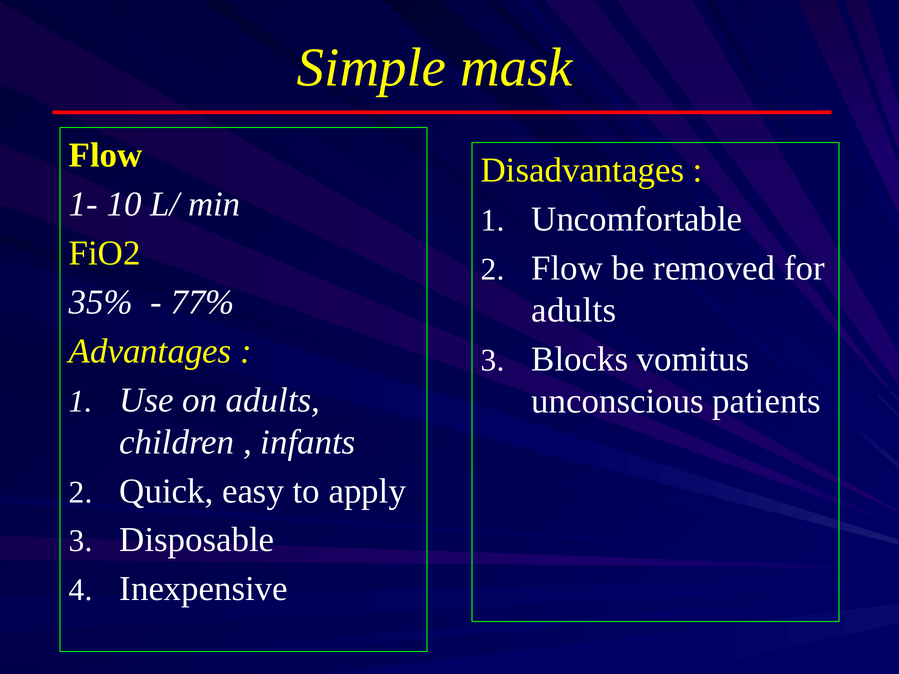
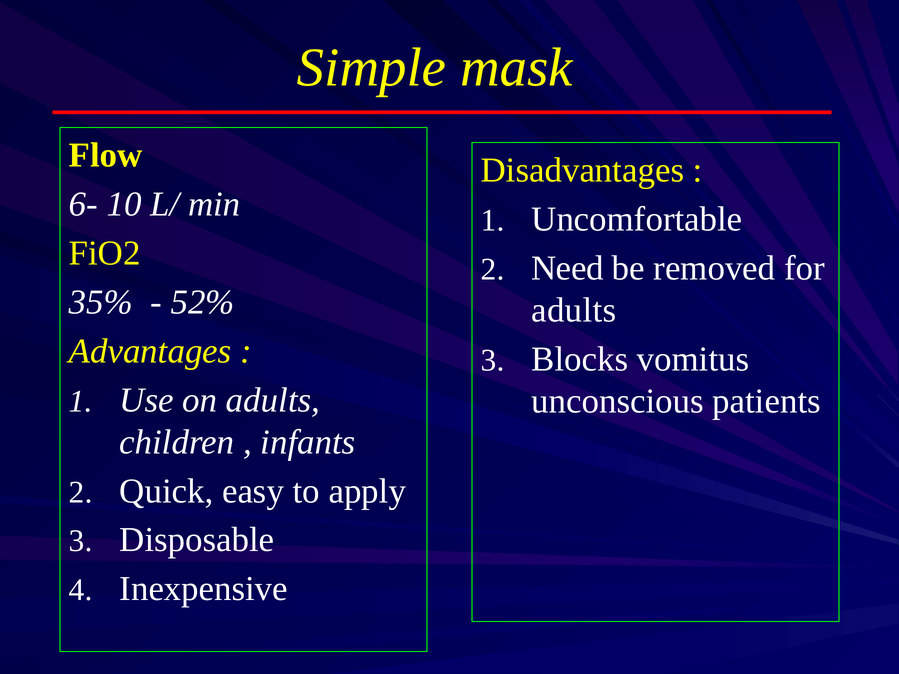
1-: 1- -> 6-
Flow at (567, 268): Flow -> Need
77%: 77% -> 52%
